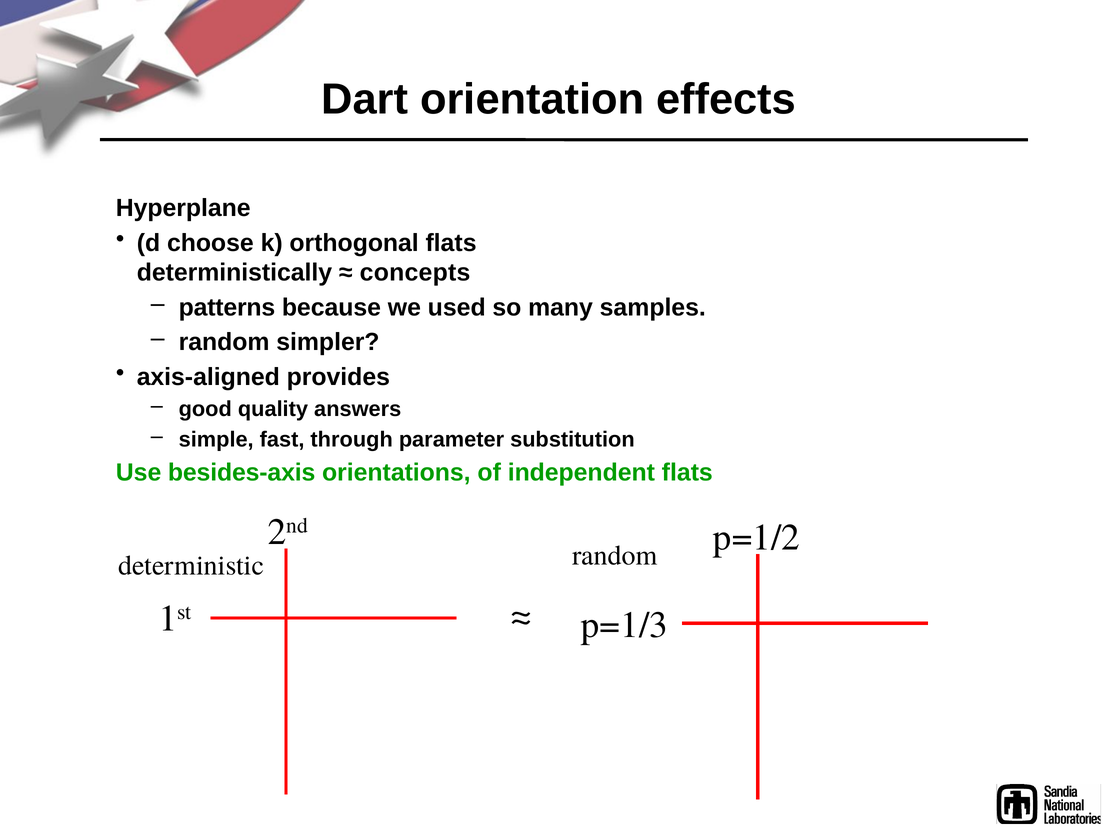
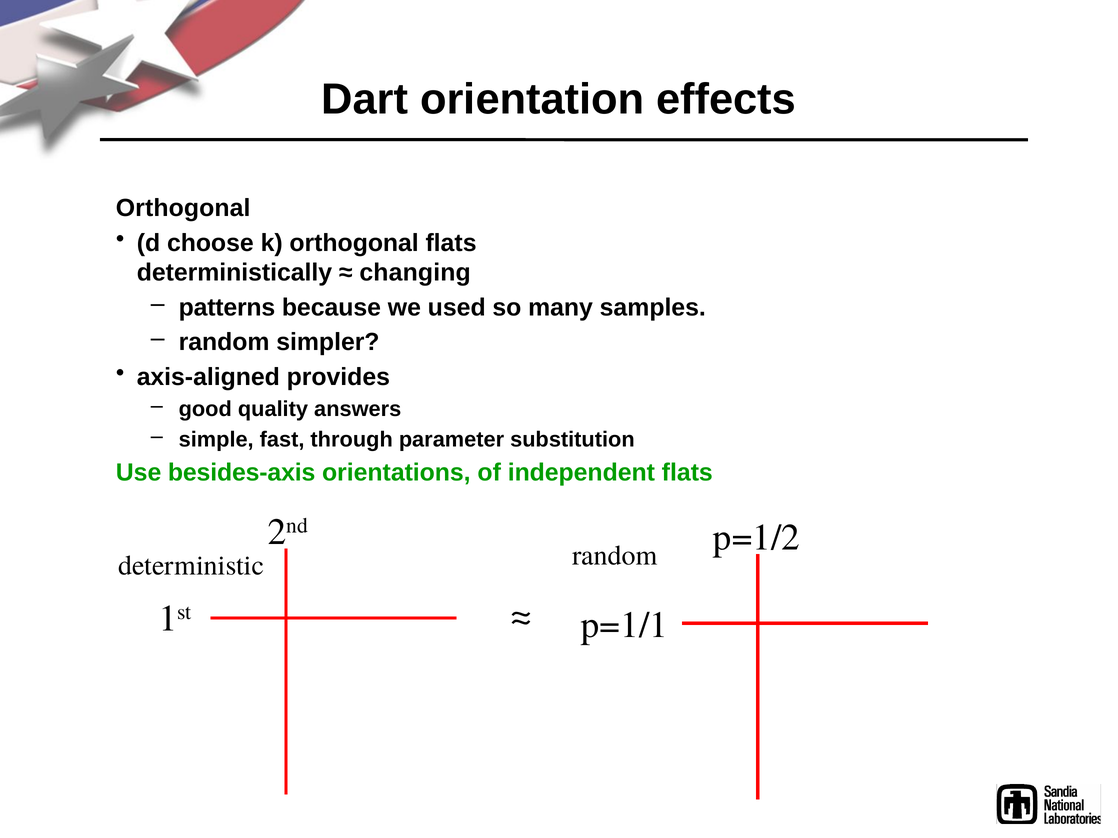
Hyperplane at (183, 208): Hyperplane -> Orthogonal
concepts: concepts -> changing
p=1/3: p=1/3 -> p=1/1
